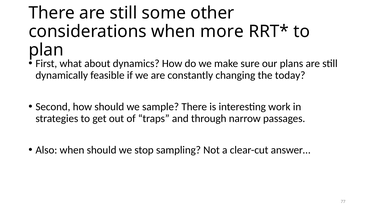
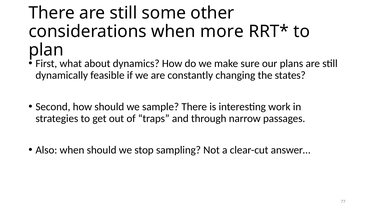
today: today -> states
